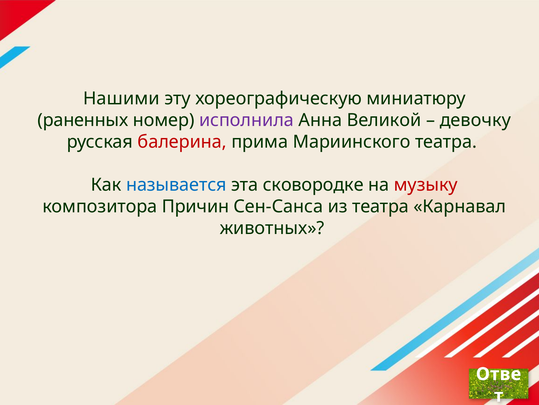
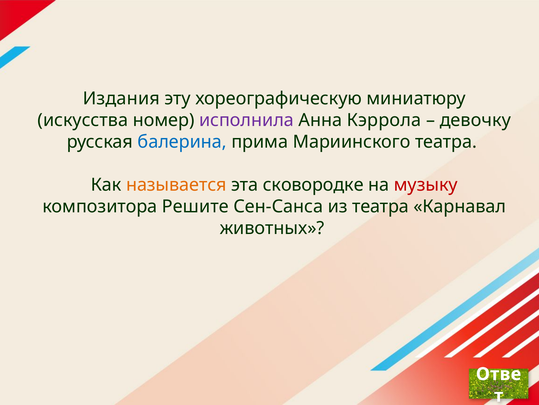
Нашими: Нашими -> Издания
раненных: раненных -> искусства
Великой: Великой -> Кэррола
балерина colour: red -> blue
называется colour: blue -> orange
Причин: Причин -> Решите
